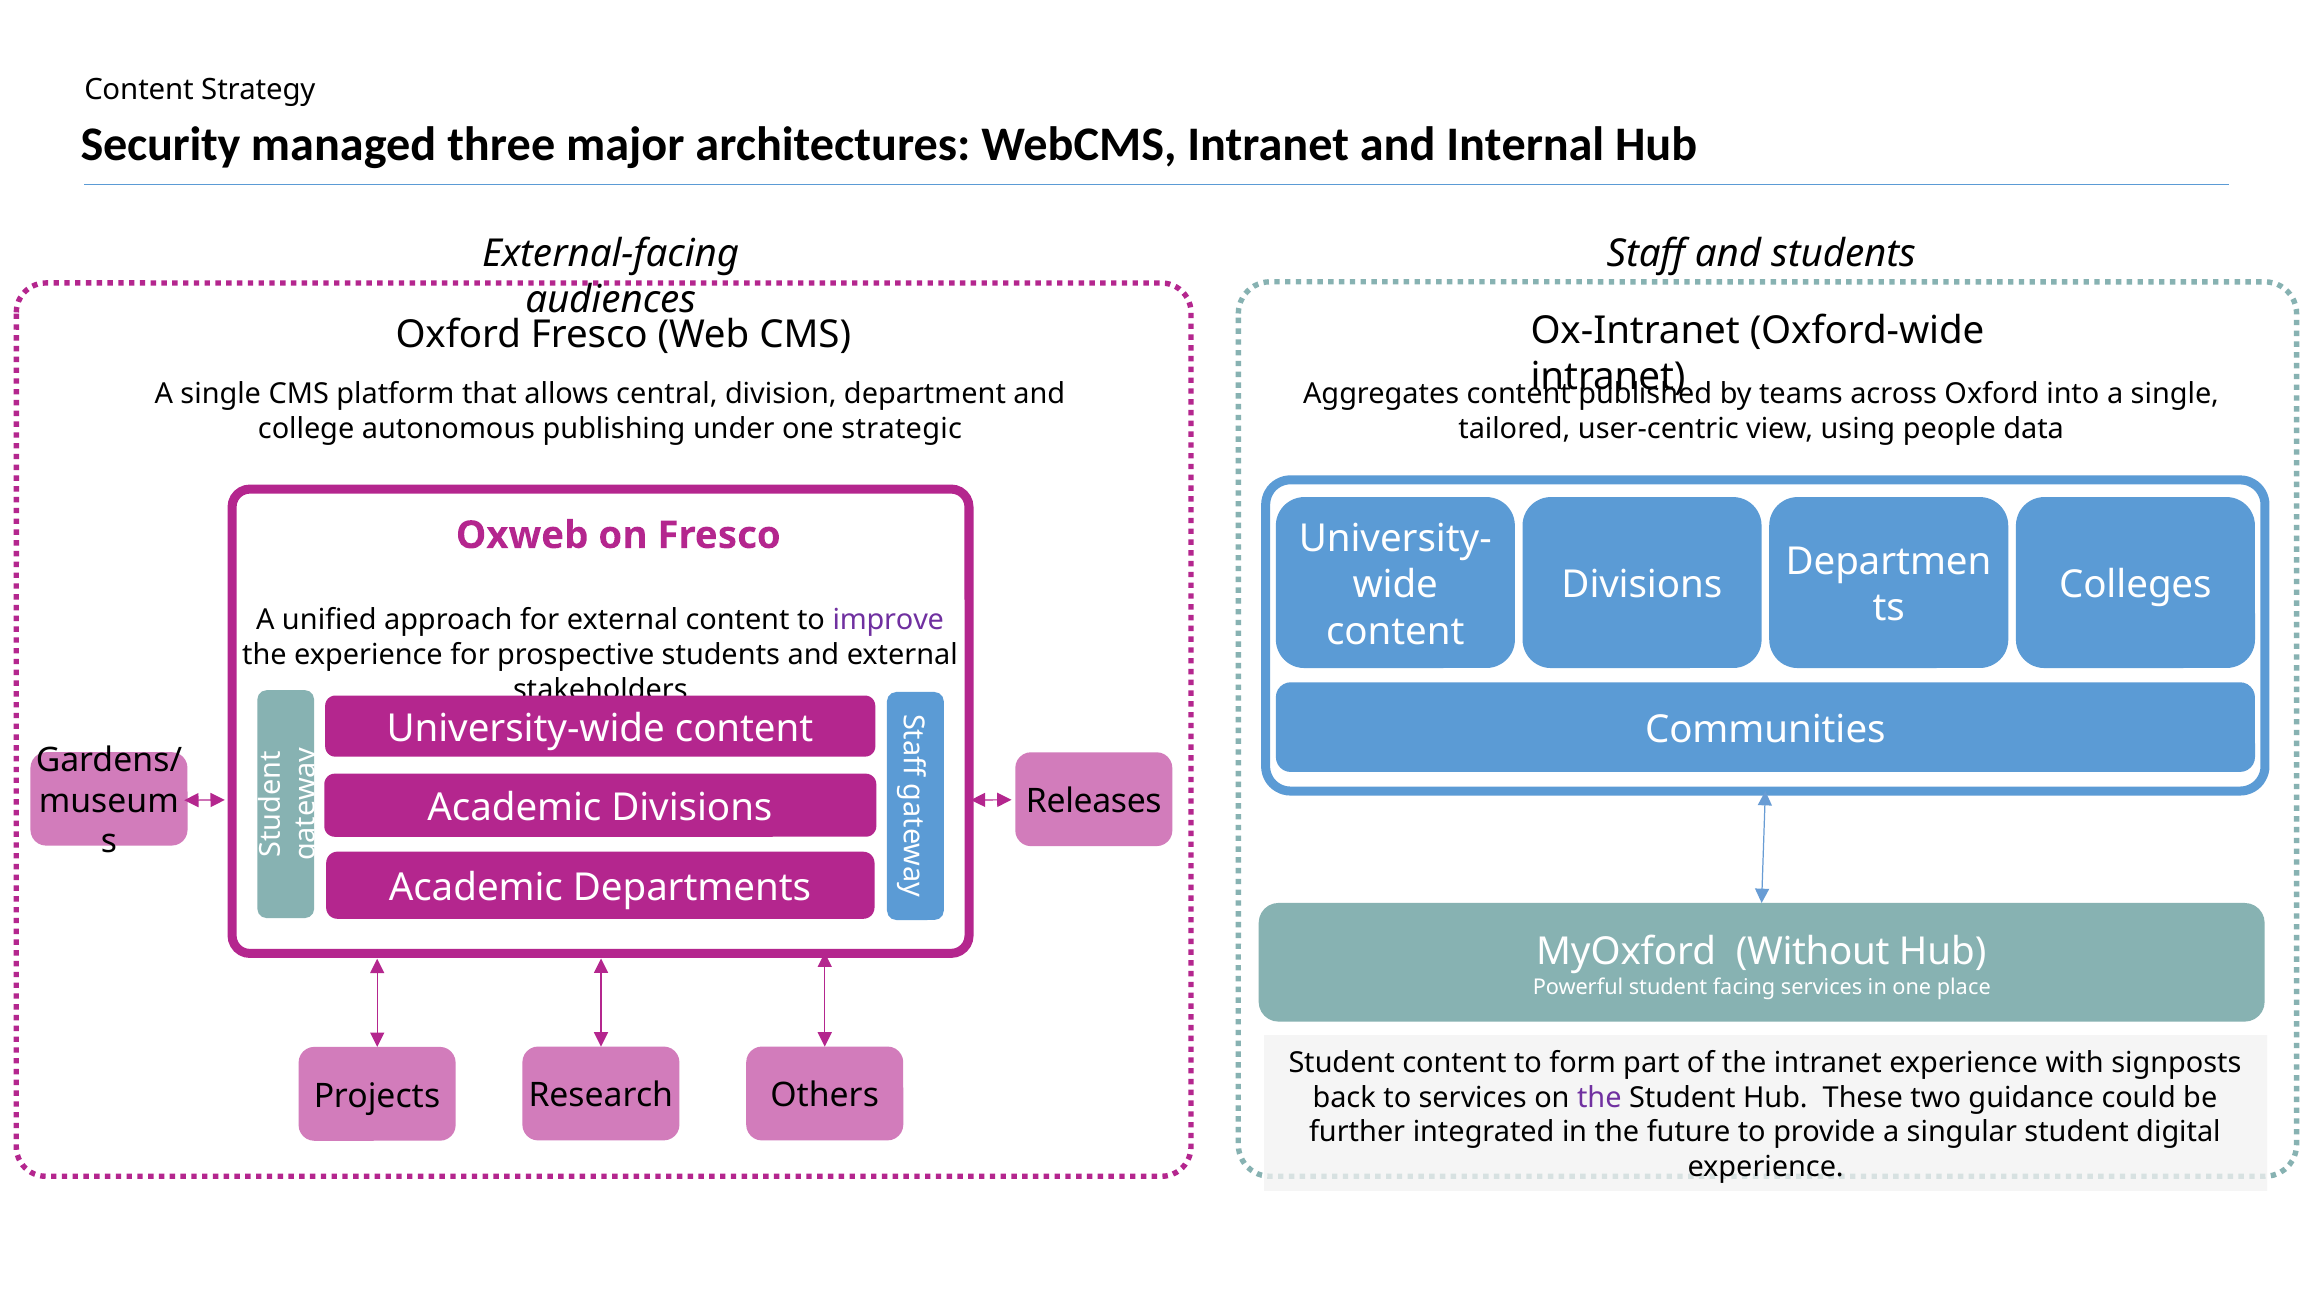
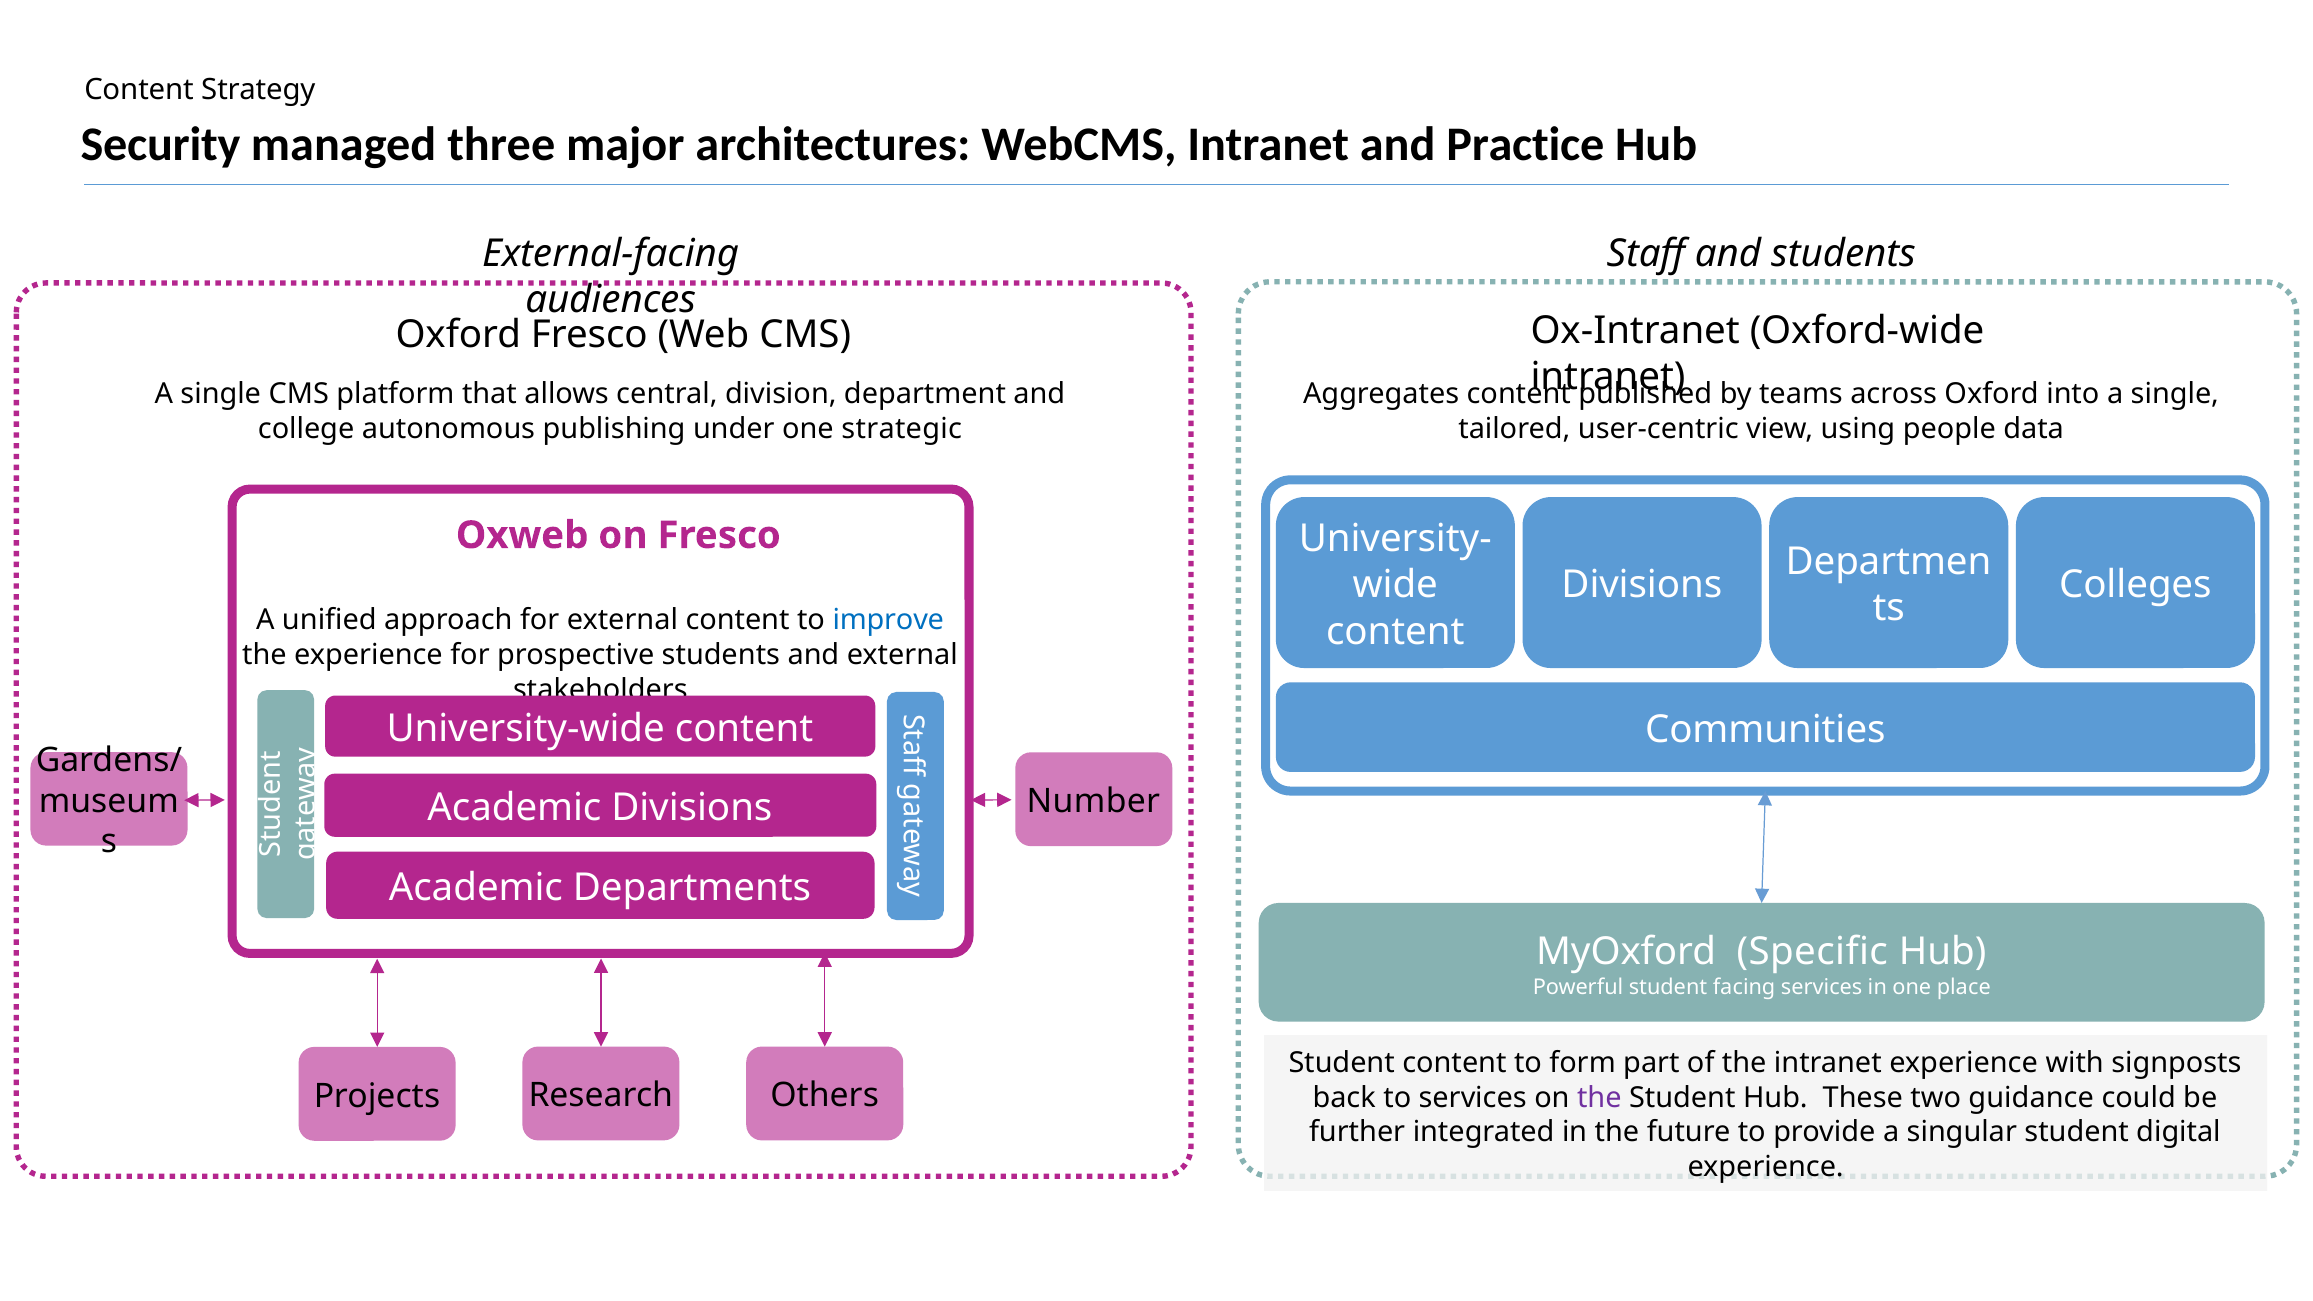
Internal: Internal -> Practice
improve colour: purple -> blue
Releases: Releases -> Number
Without: Without -> Specific
